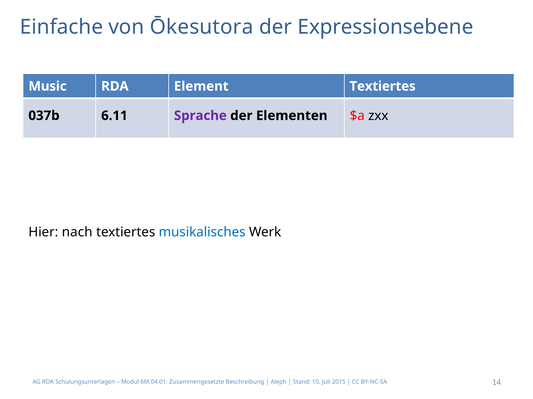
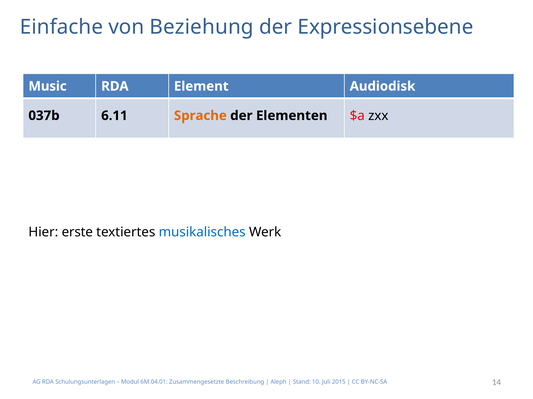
Ōkesutora: Ōkesutora -> Beziehung
Element Textiertes: Textiertes -> Audiodisk
Sprache colour: purple -> orange
nach: nach -> erste
